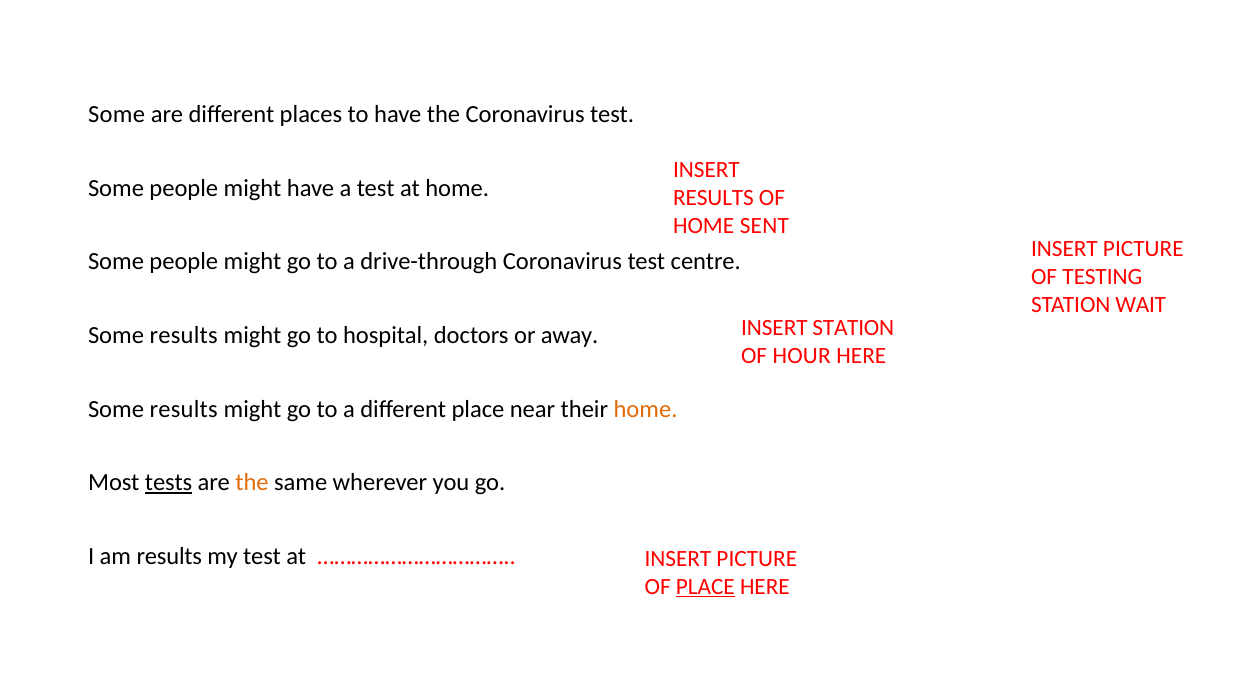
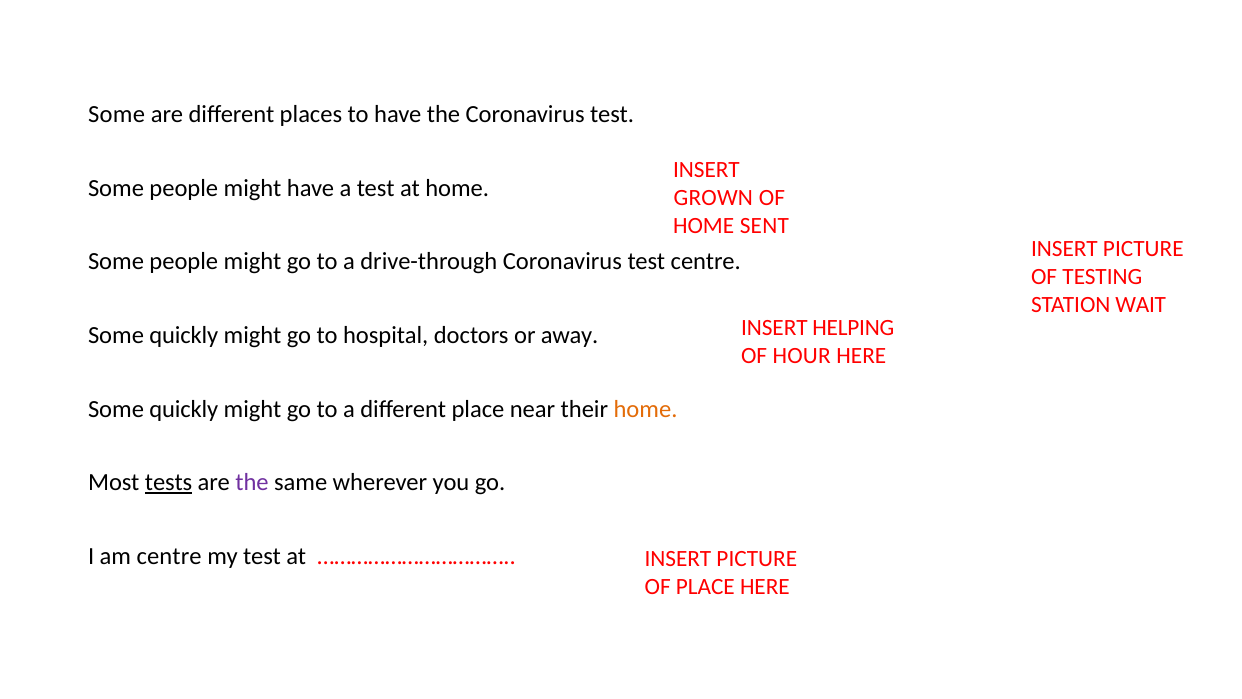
RESULTS at (713, 197): RESULTS -> GROWN
INSERT STATION: STATION -> HELPING
results at (184, 335): results -> quickly
results at (184, 409): results -> quickly
the at (252, 482) colour: orange -> purple
am results: results -> centre
PLACE at (705, 586) underline: present -> none
